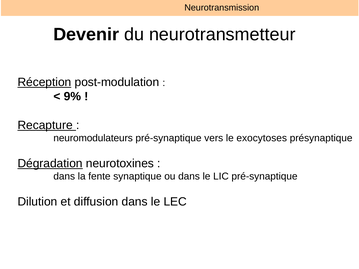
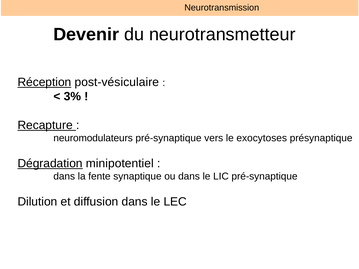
post-modulation: post-modulation -> post-vésiculaire
9%: 9% -> 3%
neurotoxines: neurotoxines -> minipotentiel
